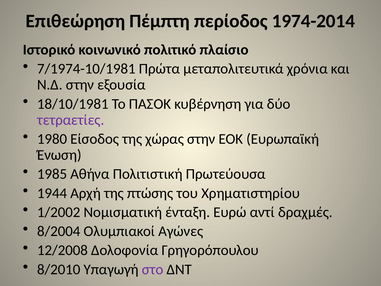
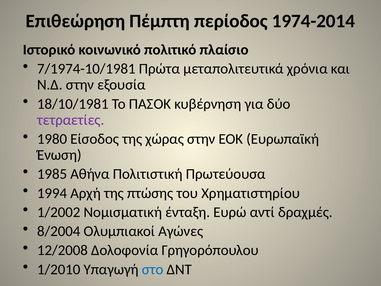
1944: 1944 -> 1994
8/2010: 8/2010 -> 1/2010
στο colour: purple -> blue
